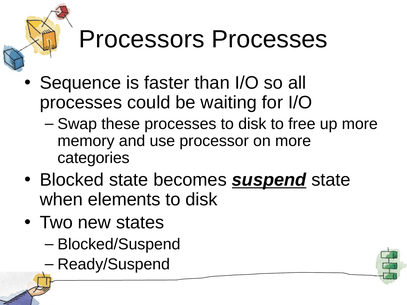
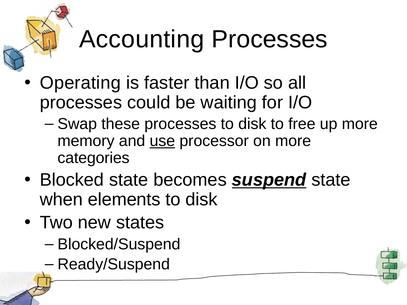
Processors: Processors -> Accounting
Sequence: Sequence -> Operating
use underline: none -> present
